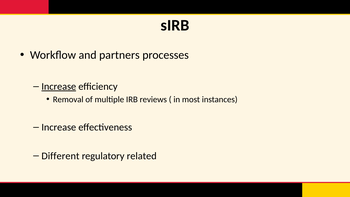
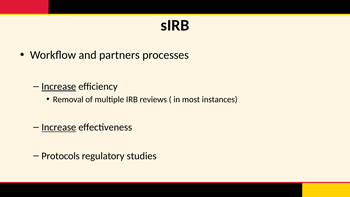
Increase at (59, 127) underline: none -> present
Different: Different -> Protocols
related: related -> studies
